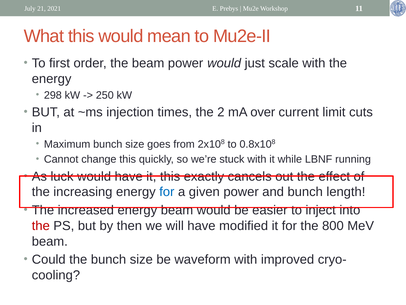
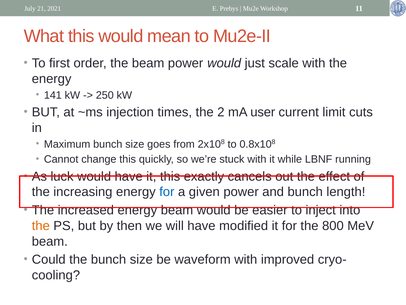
298: 298 -> 141
over: over -> user
the at (41, 225) colour: red -> orange
